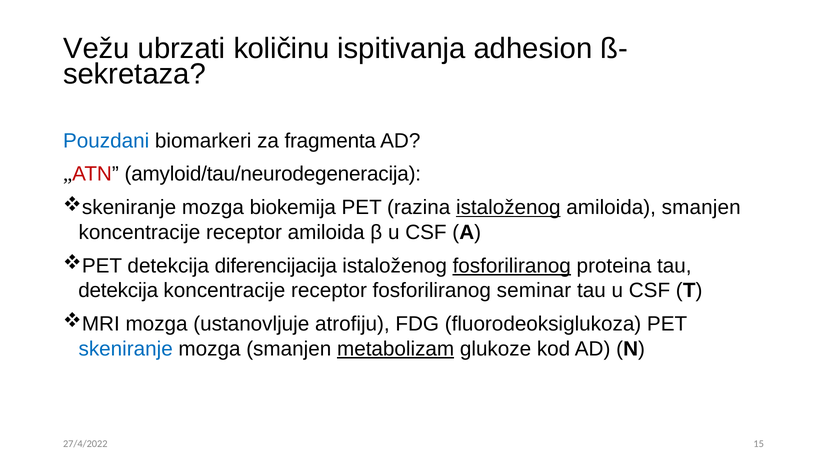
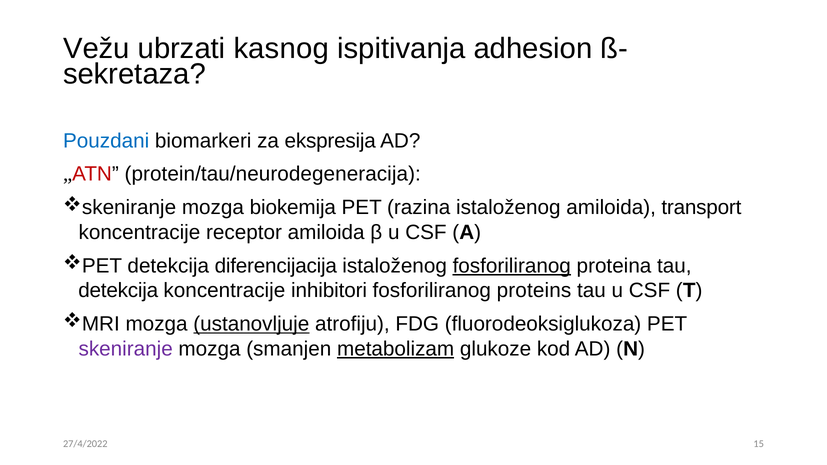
količinu: količinu -> kasnog
fragmenta: fragmenta -> ekspresija
amyloid/tau/neurodegeneracija: amyloid/tau/neurodegeneracija -> protein/tau/neurodegeneracija
istaloženog at (508, 208) underline: present -> none
amiloida smanjen: smanjen -> transport
receptor at (329, 291): receptor -> inhibitori
seminar: seminar -> proteins
ustanovljuje underline: none -> present
skeniranje colour: blue -> purple
